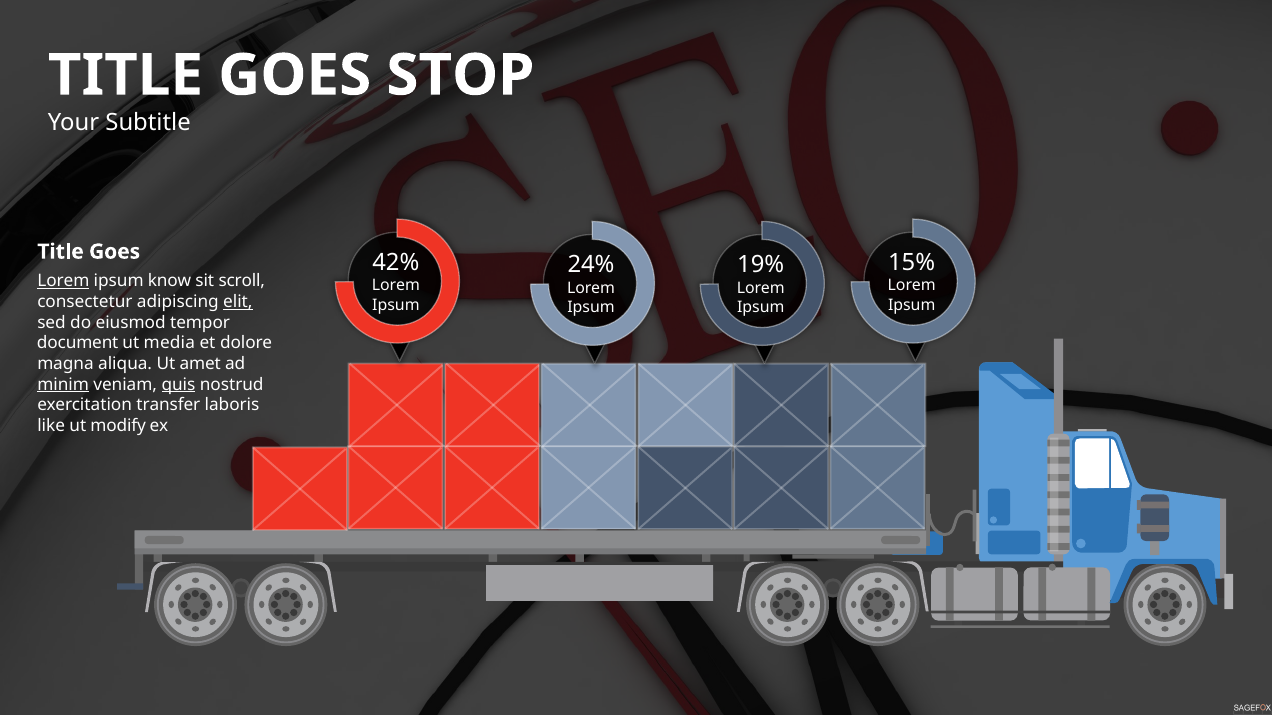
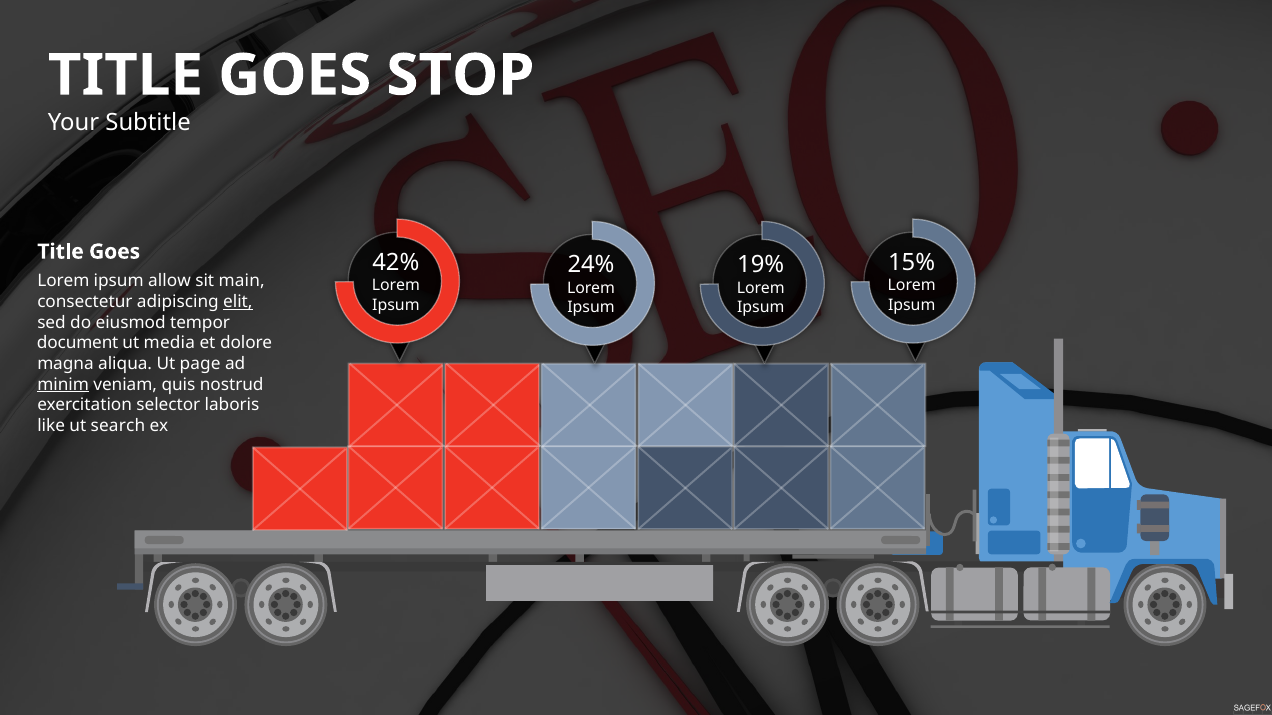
Lorem at (63, 281) underline: present -> none
know: know -> allow
scroll: scroll -> main
amet: amet -> page
quis underline: present -> none
transfer: transfer -> selector
modify: modify -> search
